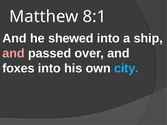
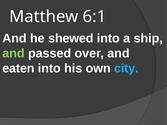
8:1: 8:1 -> 6:1
and at (13, 53) colour: pink -> light green
foxes: foxes -> eaten
